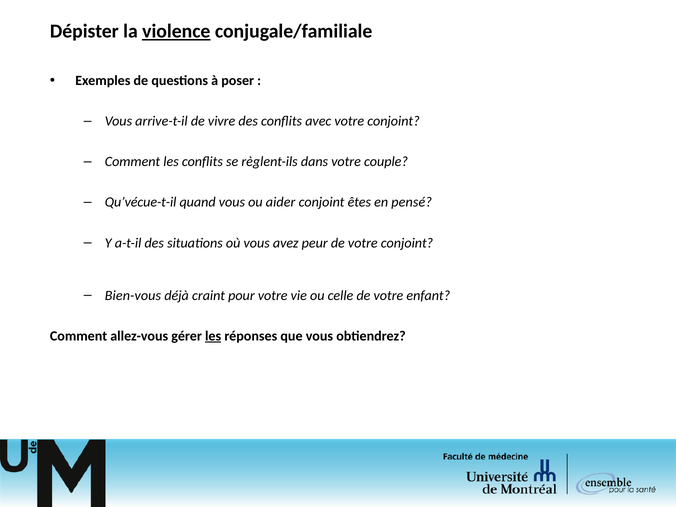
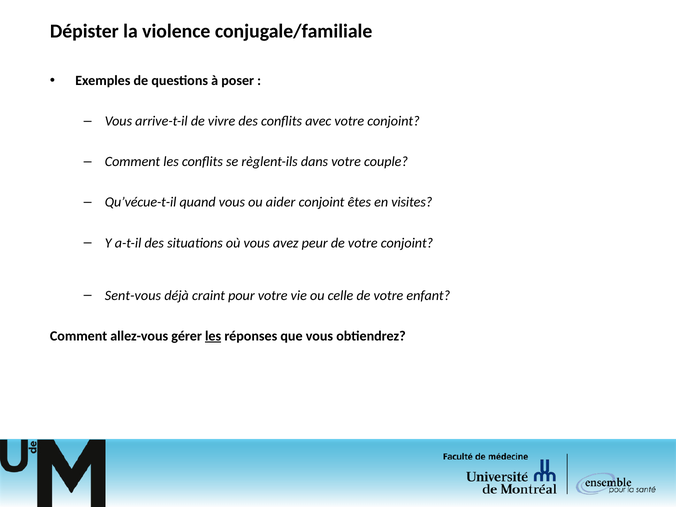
violence underline: present -> none
pensé: pensé -> visites
Bien-vous: Bien-vous -> Sent-vous
